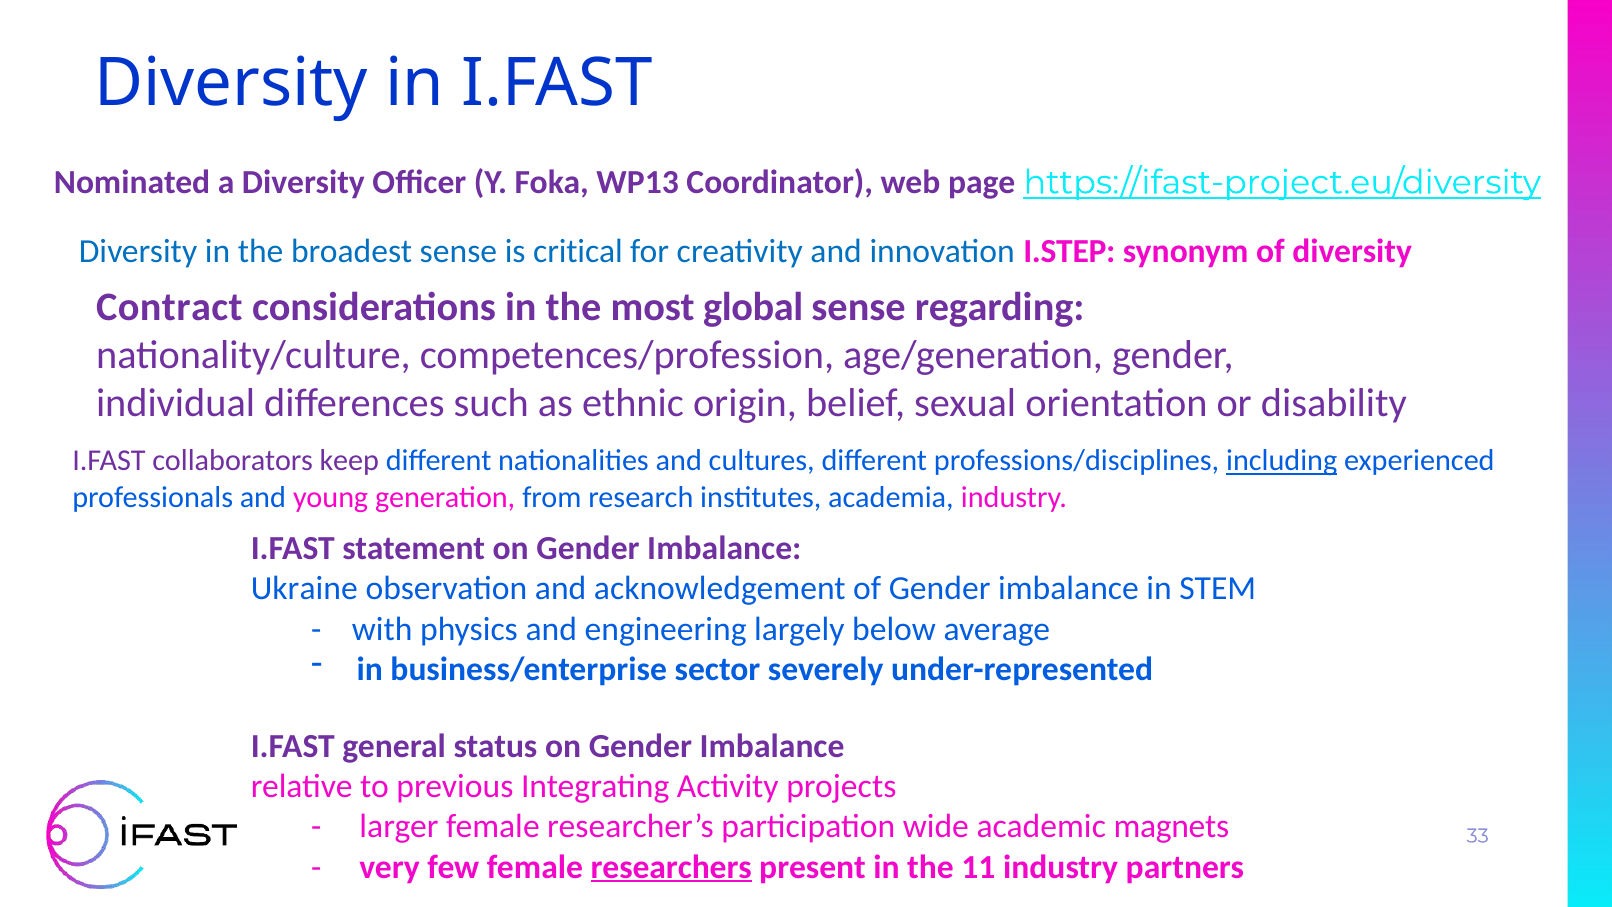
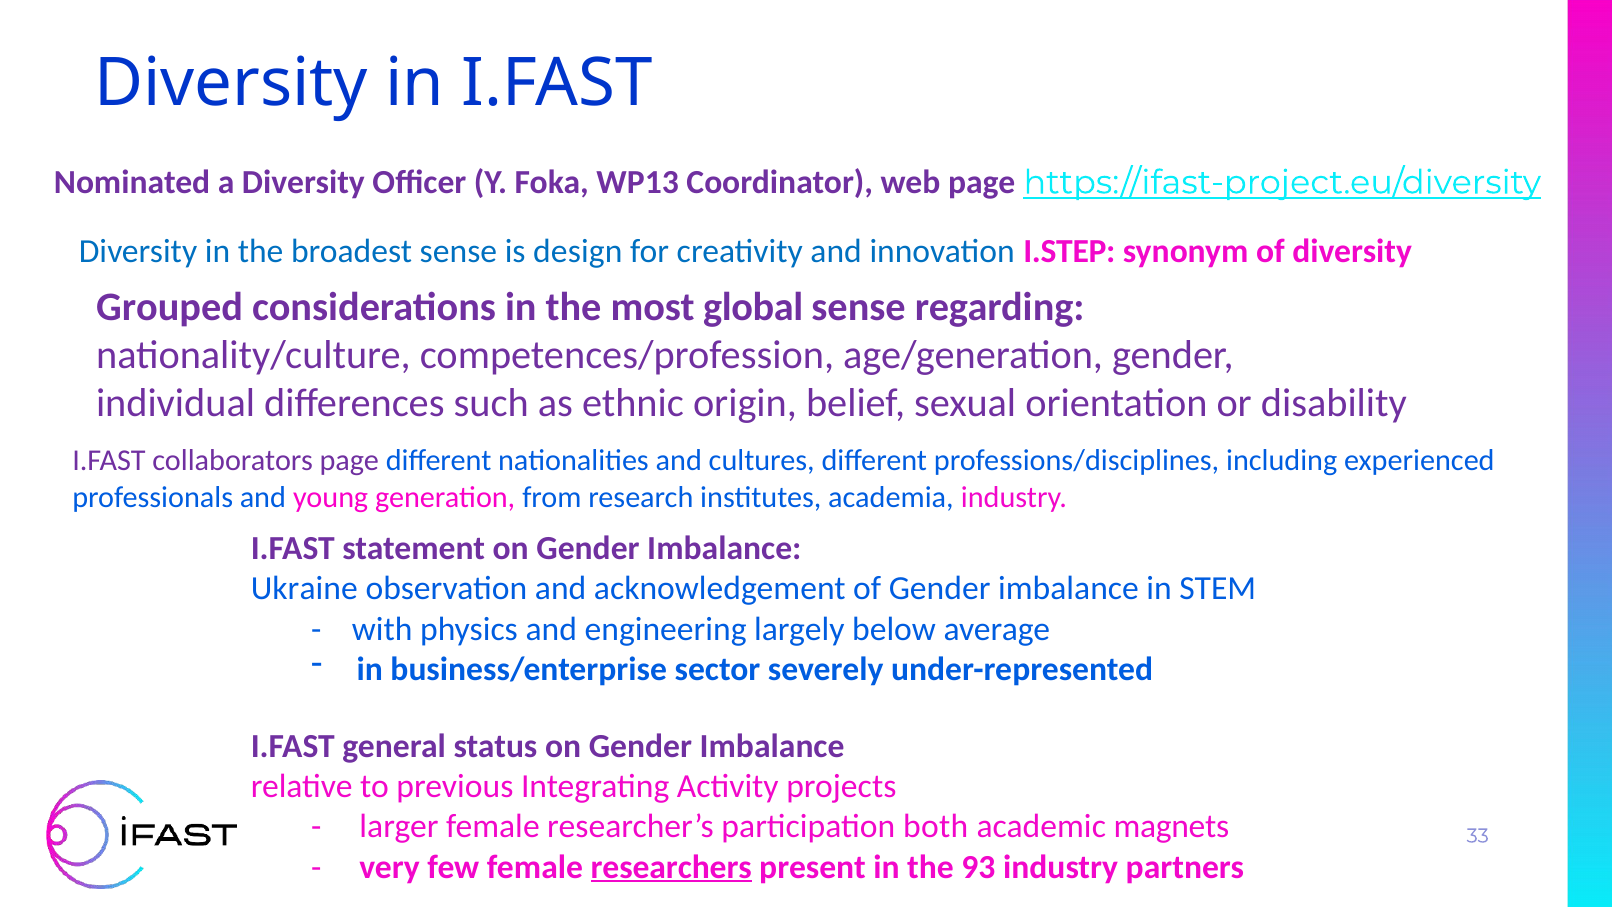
critical: critical -> design
Contract: Contract -> Grouped
collaborators keep: keep -> page
including underline: present -> none
wide: wide -> both
11: 11 -> 93
